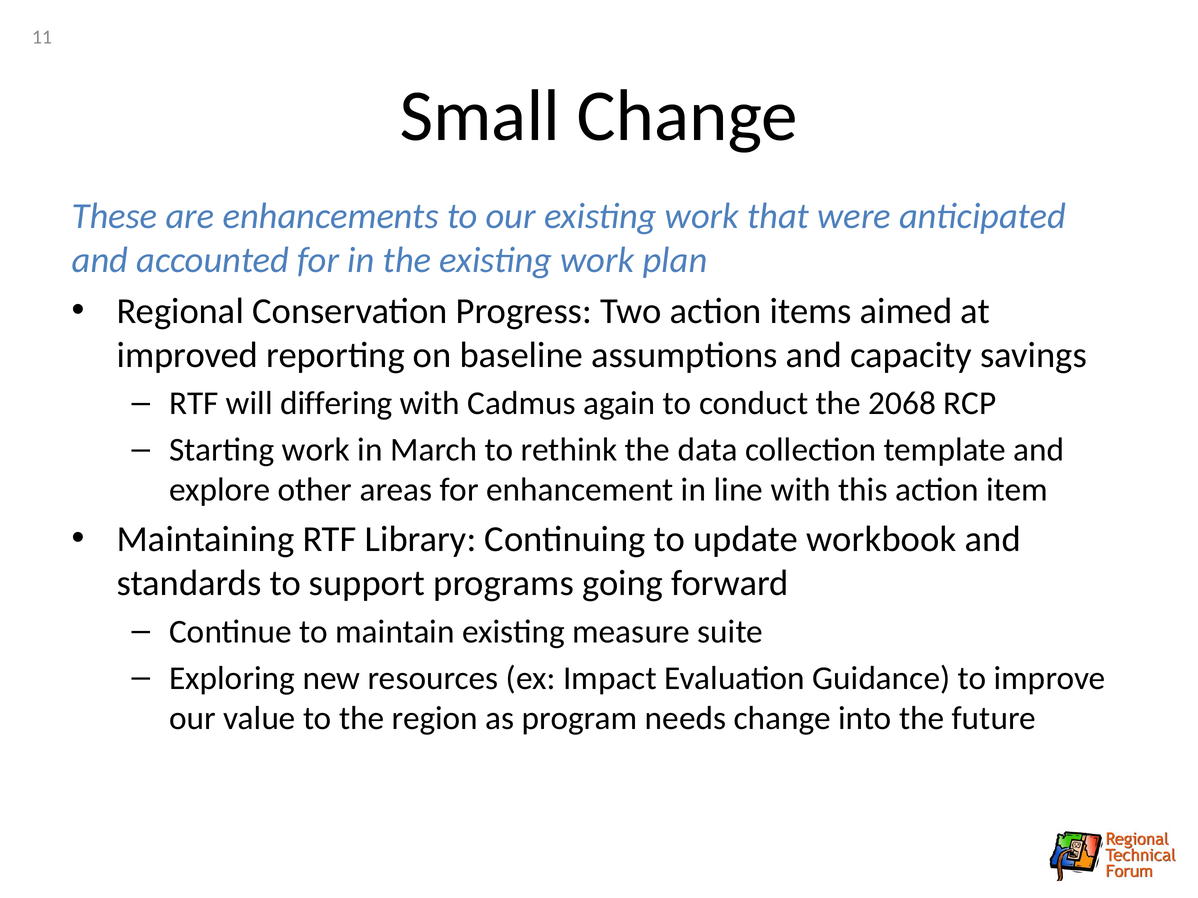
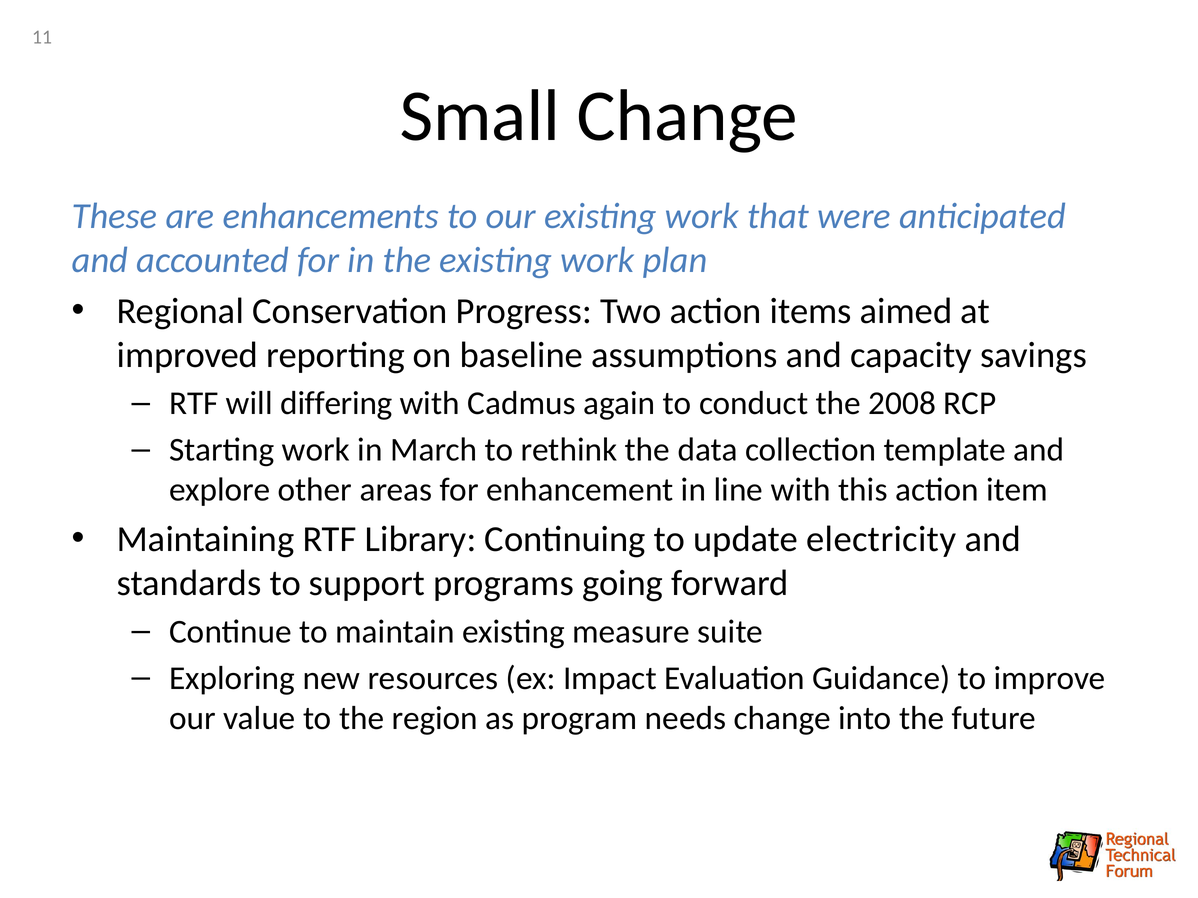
2068: 2068 -> 2008
workbook: workbook -> electricity
